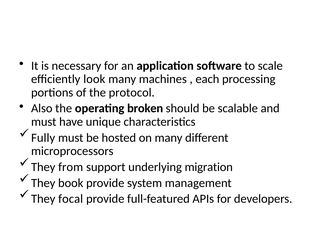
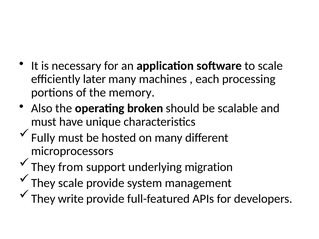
look: look -> later
protocol: protocol -> memory
They book: book -> scale
focal: focal -> write
